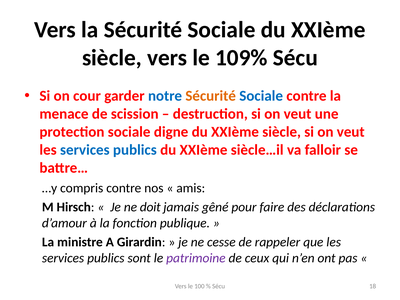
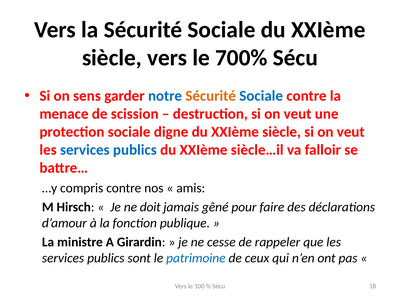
109%: 109% -> 700%
cour: cour -> sens
patrimoine colour: purple -> blue
